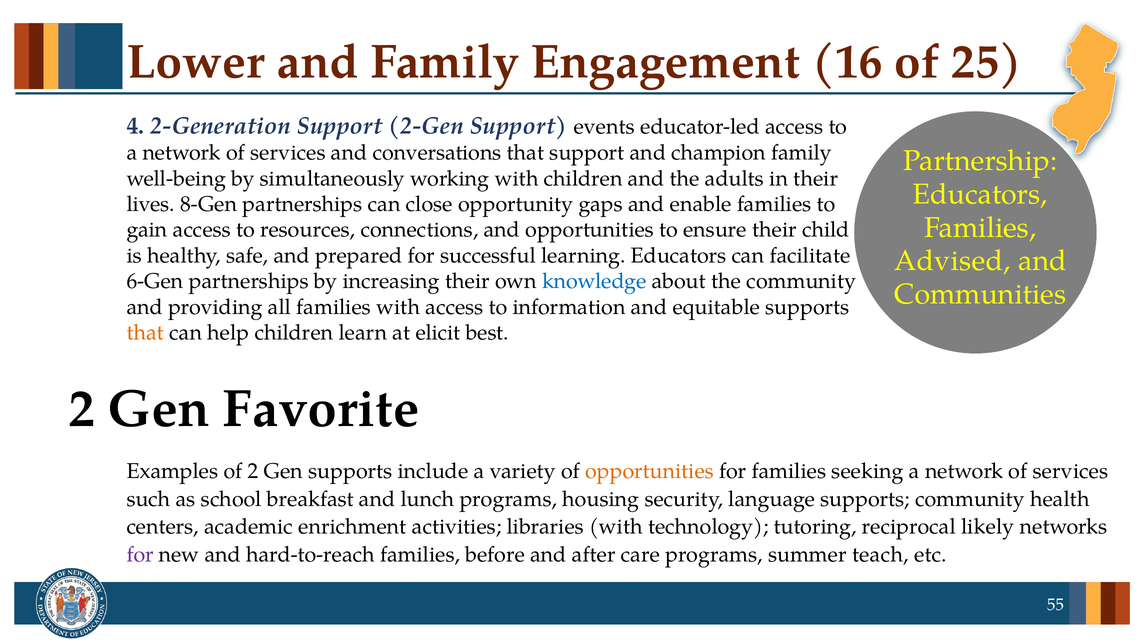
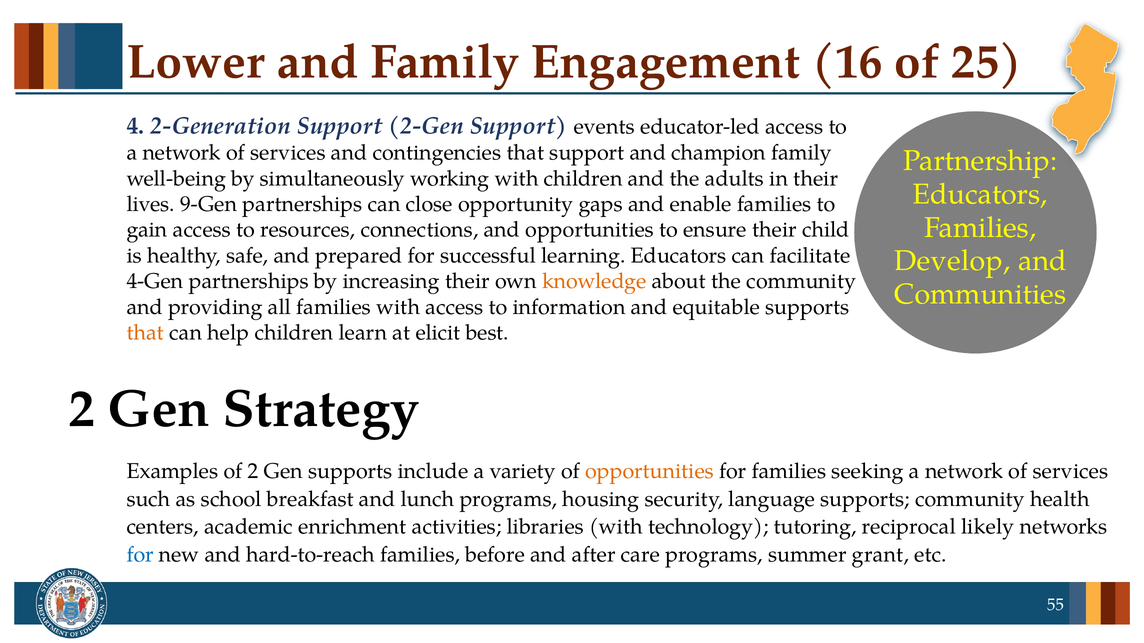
conversations: conversations -> contingencies
8-Gen: 8-Gen -> 9-Gen
Advised: Advised -> Develop
6-Gen: 6-Gen -> 4-Gen
knowledge colour: blue -> orange
Favorite: Favorite -> Strategy
for at (140, 555) colour: purple -> blue
teach: teach -> grant
